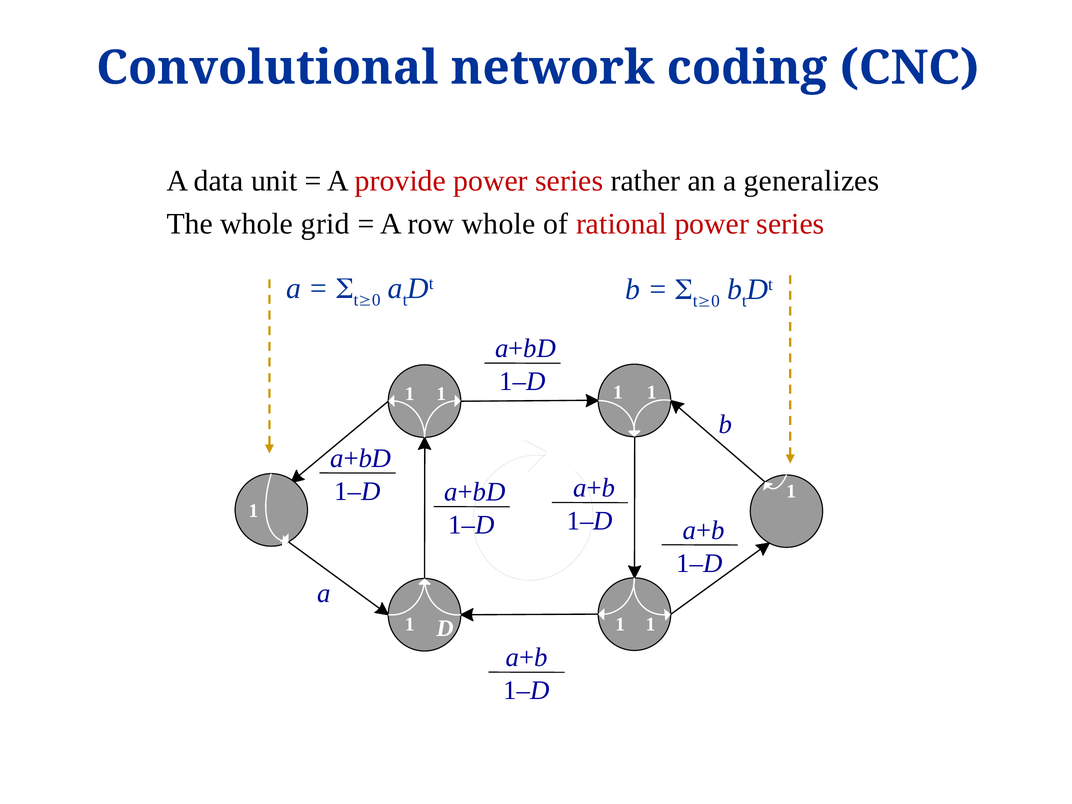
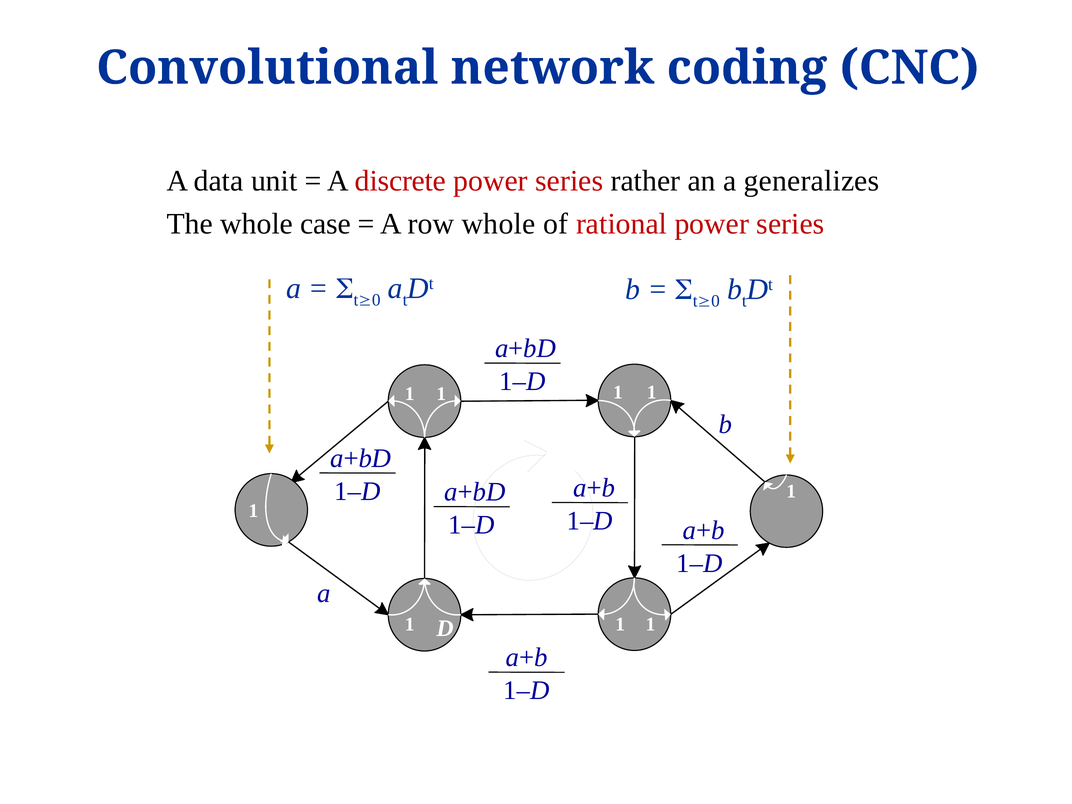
provide: provide -> discrete
grid: grid -> case
